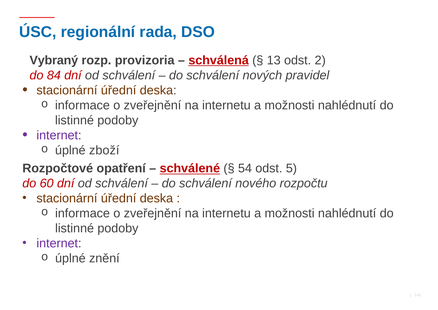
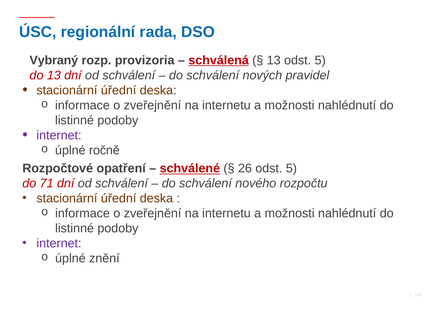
13 odst 2: 2 -> 5
do 84: 84 -> 13
zboží: zboží -> ročně
54: 54 -> 26
60: 60 -> 71
